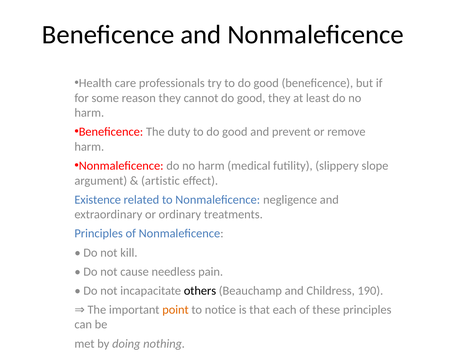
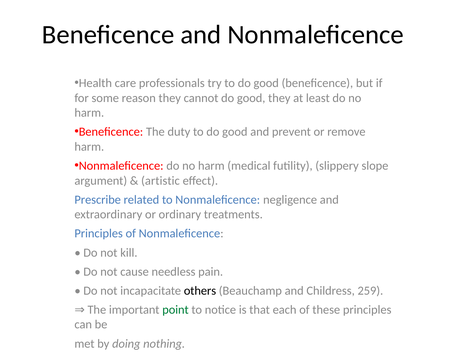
Existence: Existence -> Prescribe
190: 190 -> 259
point colour: orange -> green
